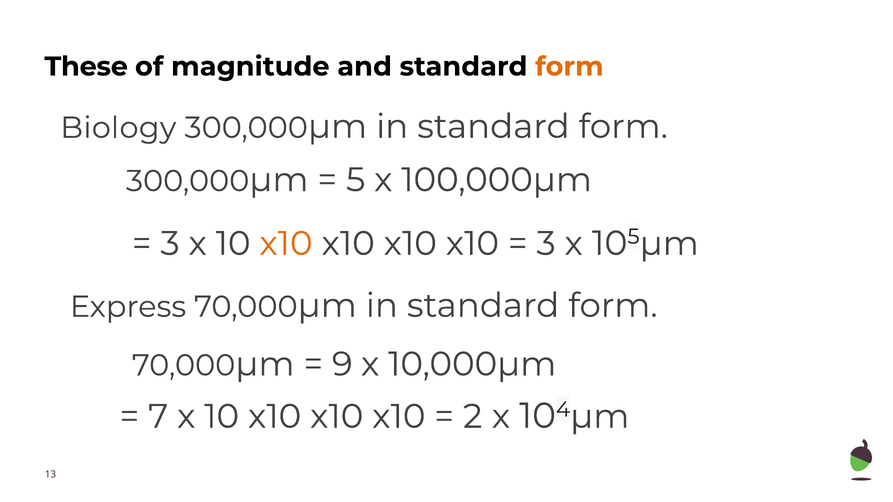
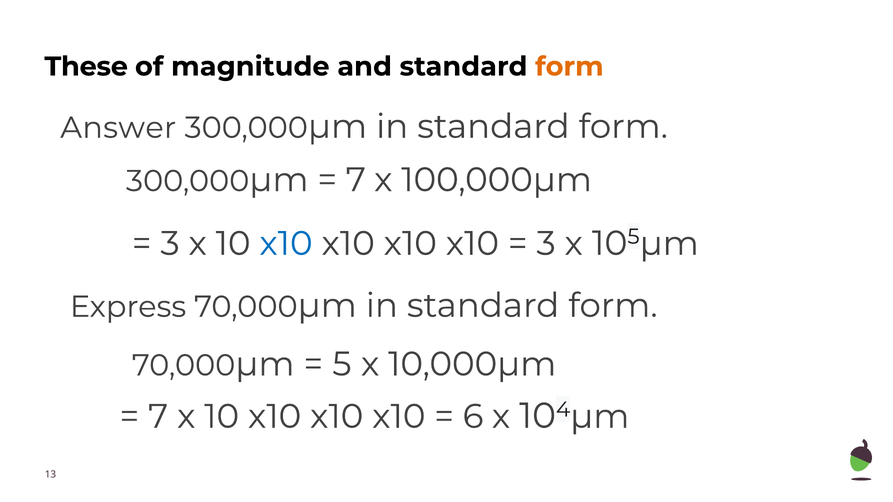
Biology: Biology -> Answer
5 at (356, 180): 5 -> 7
x10 at (286, 244) colour: orange -> blue
9 at (342, 364): 9 -> 5
2: 2 -> 6
